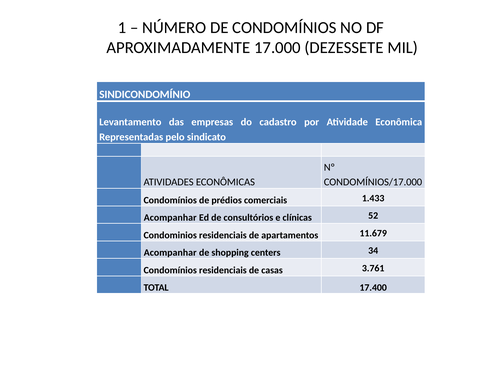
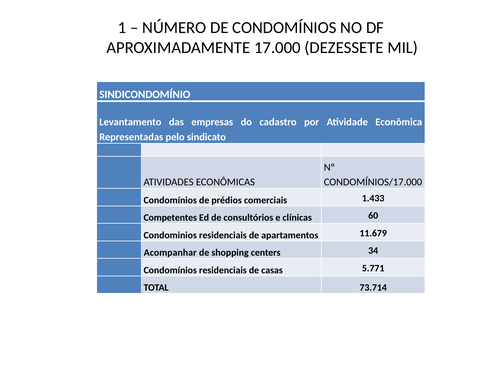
Acompanhar at (170, 217): Acompanhar -> Competentes
52: 52 -> 60
3.761: 3.761 -> 5.771
17.400: 17.400 -> 73.714
